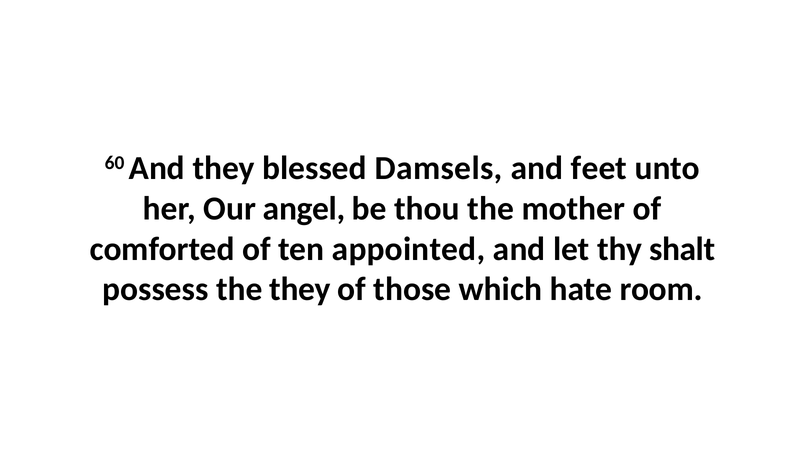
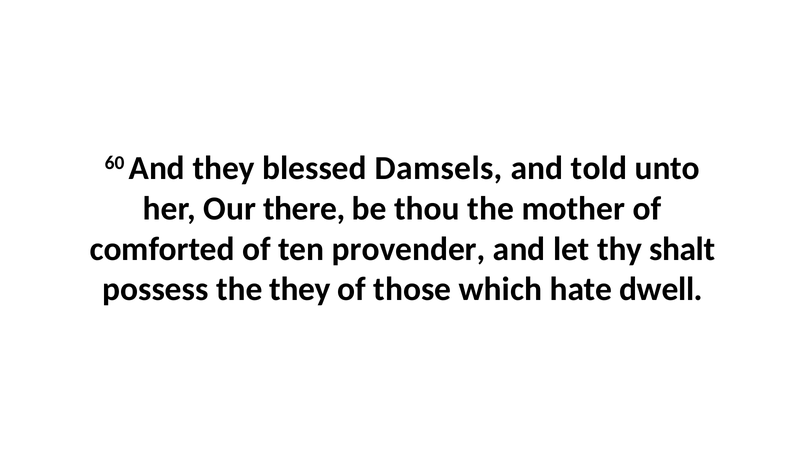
feet: feet -> told
angel: angel -> there
appointed: appointed -> provender
room: room -> dwell
